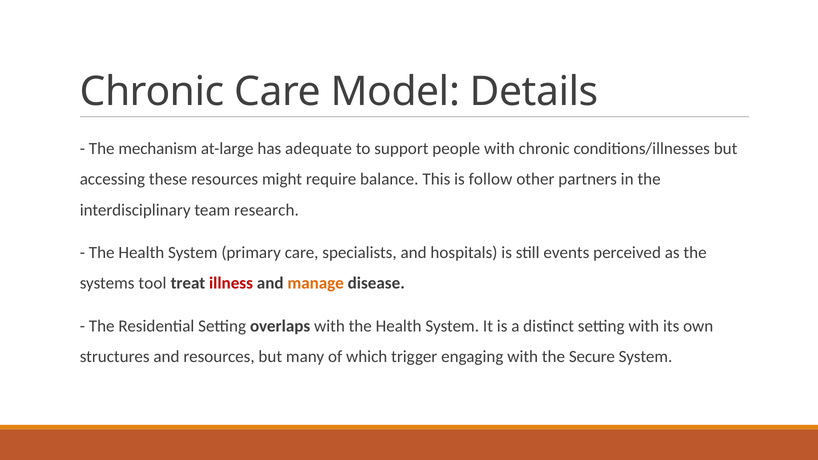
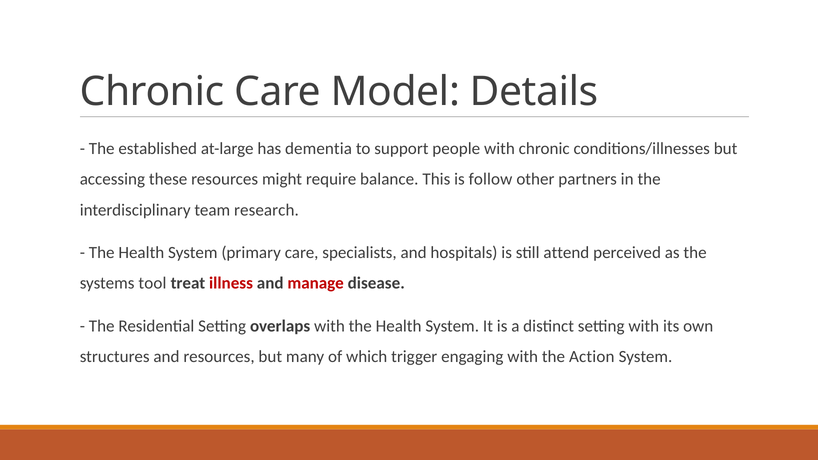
mechanism: mechanism -> established
adequate: adequate -> dementia
events: events -> attend
manage colour: orange -> red
Secure: Secure -> Action
